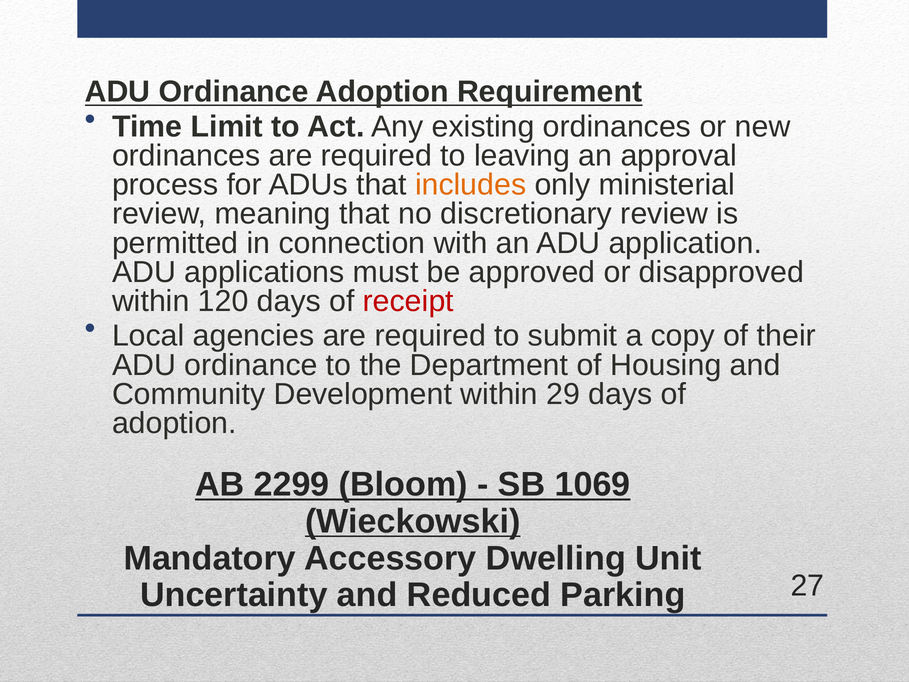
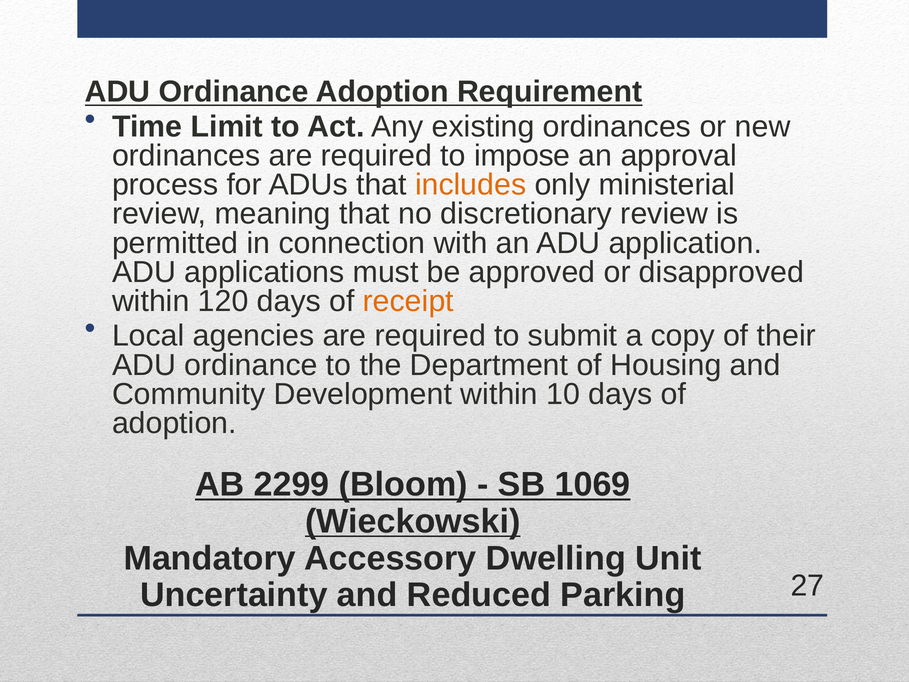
leaving: leaving -> impose
receipt colour: red -> orange
29: 29 -> 10
